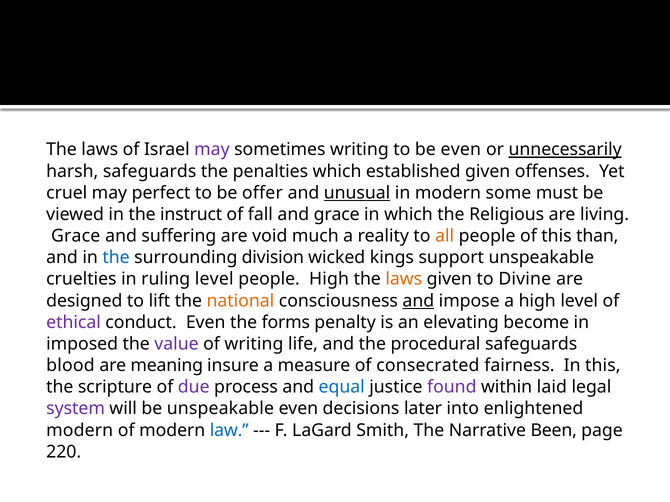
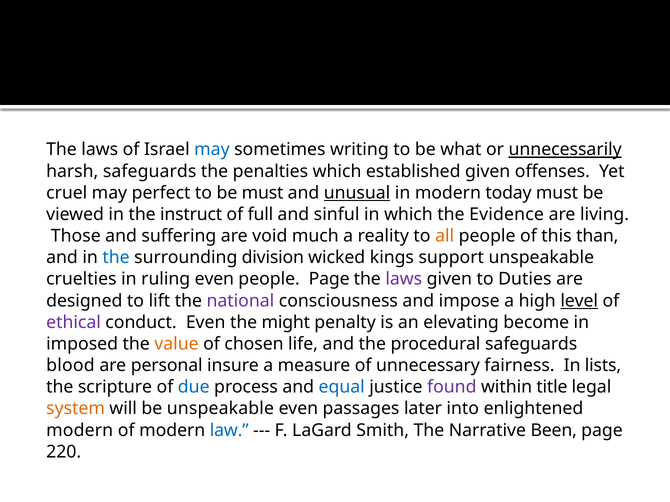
may at (212, 150) colour: purple -> blue
be even: even -> what
be offer: offer -> must
some: some -> today
fall: fall -> full
and grace: grace -> sinful
Religious: Religious -> Evidence
Grace at (76, 236): Grace -> Those
ruling level: level -> even
people High: High -> Page
laws at (404, 279) colour: orange -> purple
Divine: Divine -> Duties
national colour: orange -> purple
and at (418, 301) underline: present -> none
level at (579, 301) underline: none -> present
forms: forms -> might
value colour: purple -> orange
of writing: writing -> chosen
meaning: meaning -> personal
consecrated: consecrated -> unnecessary
In this: this -> lists
due colour: purple -> blue
laid: laid -> title
system colour: purple -> orange
decisions: decisions -> passages
